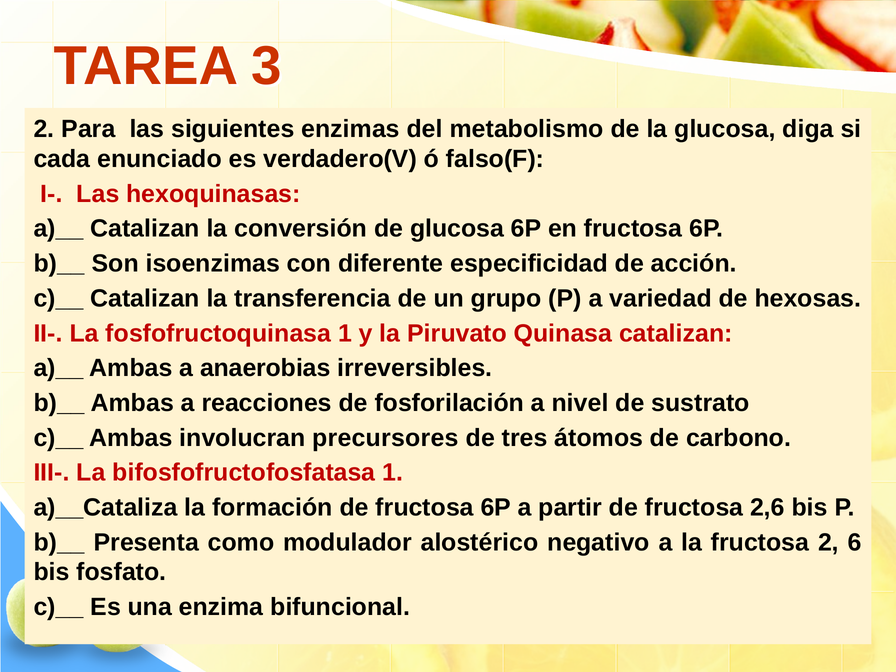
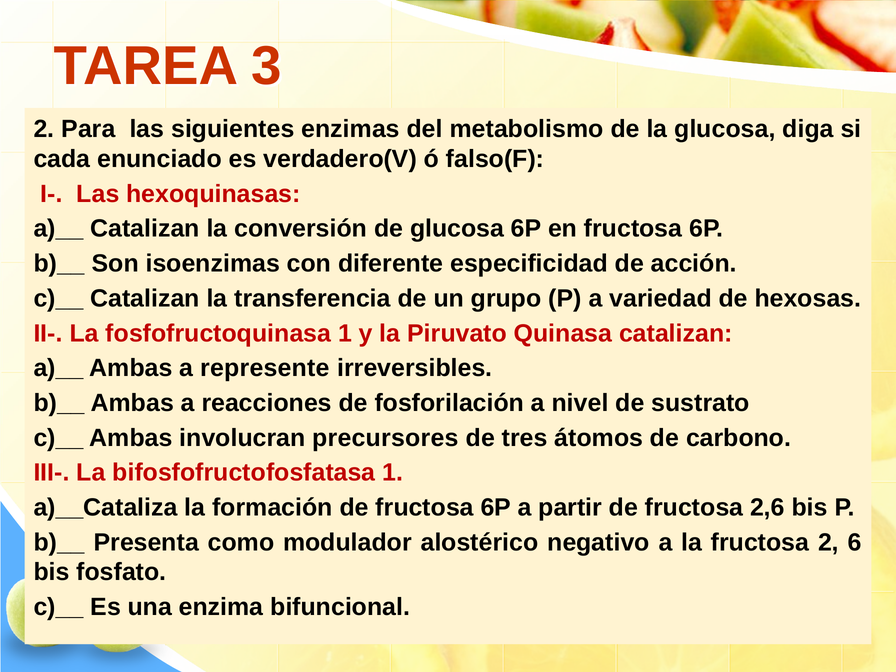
anaerobias: anaerobias -> represente
